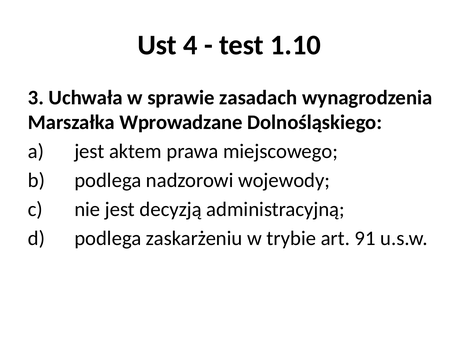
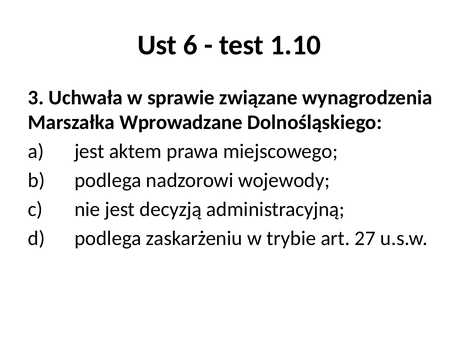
4: 4 -> 6
zasadach: zasadach -> związane
91: 91 -> 27
